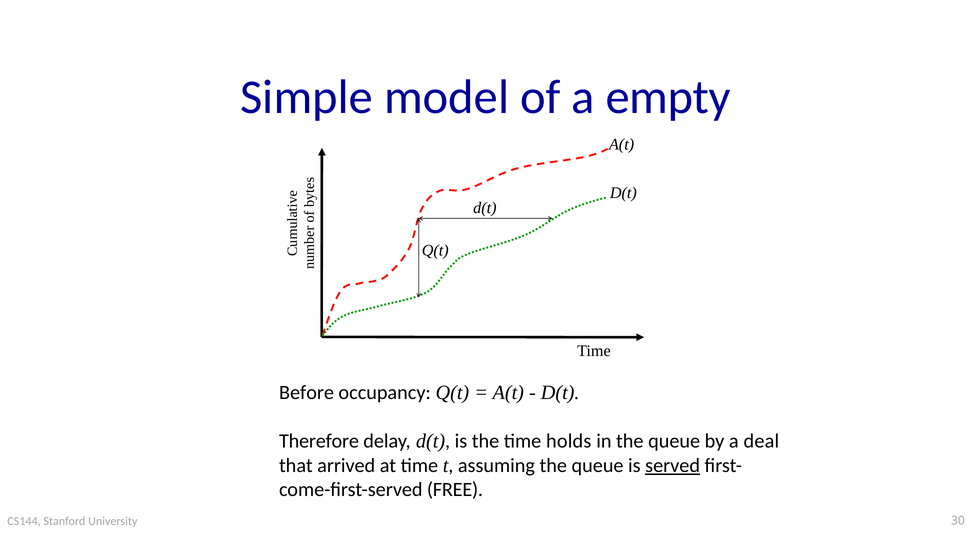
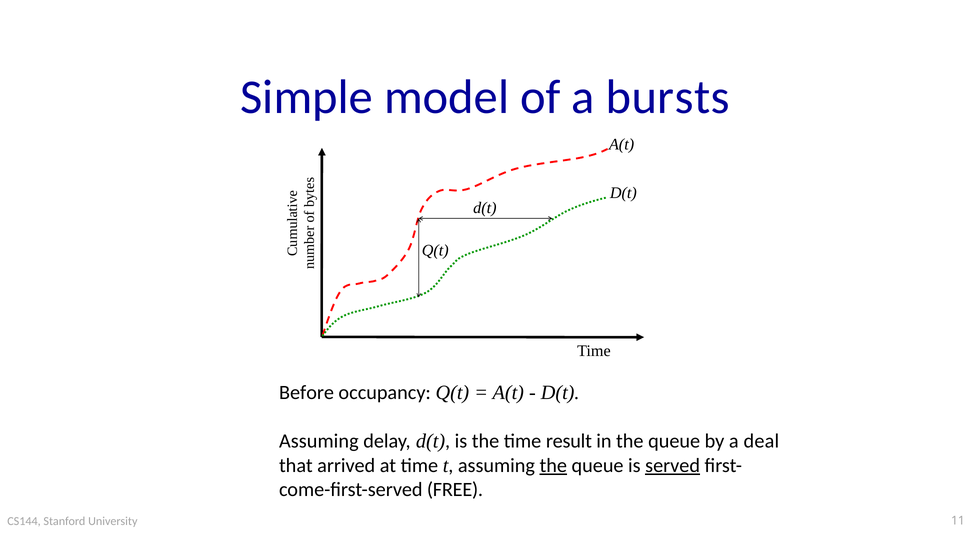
empty: empty -> bursts
Therefore at (319, 441): Therefore -> Assuming
holds: holds -> result
the at (553, 466) underline: none -> present
30: 30 -> 11
